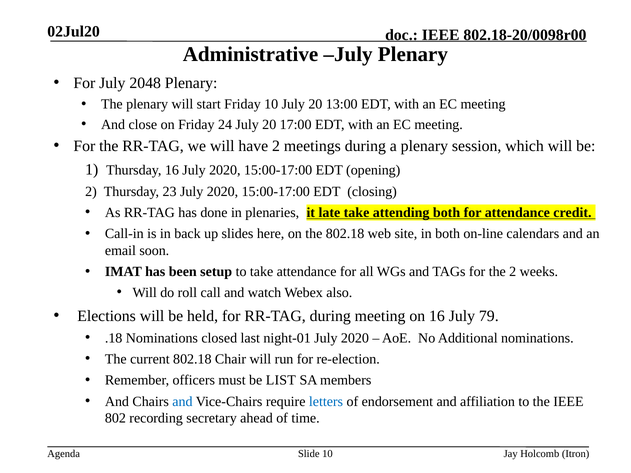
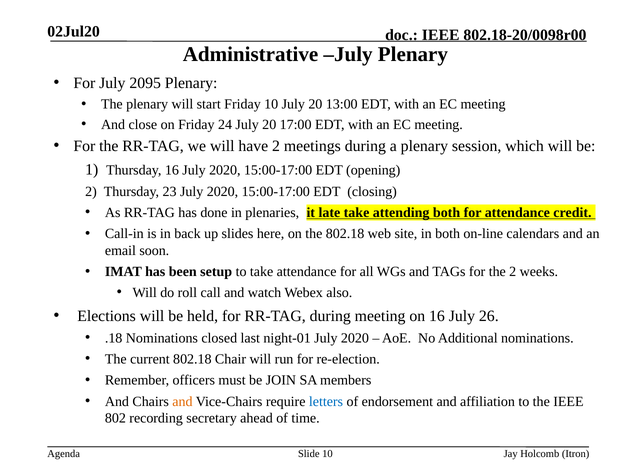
2048: 2048 -> 2095
79: 79 -> 26
LIST: LIST -> JOIN
and at (182, 402) colour: blue -> orange
